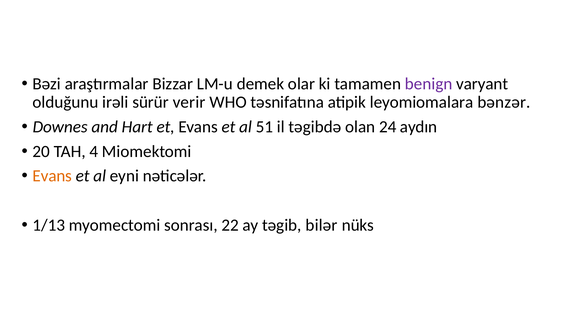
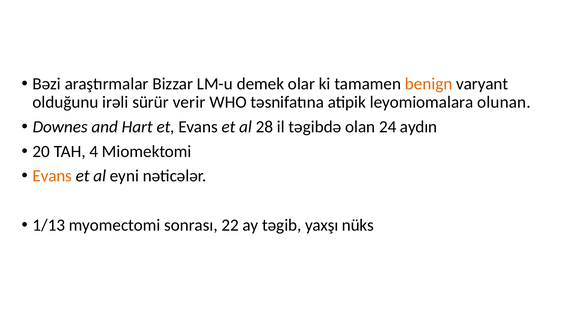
benign colour: purple -> orange
bənzər: bənzər -> olunan
51: 51 -> 28
bilər: bilər -> yaxşı
